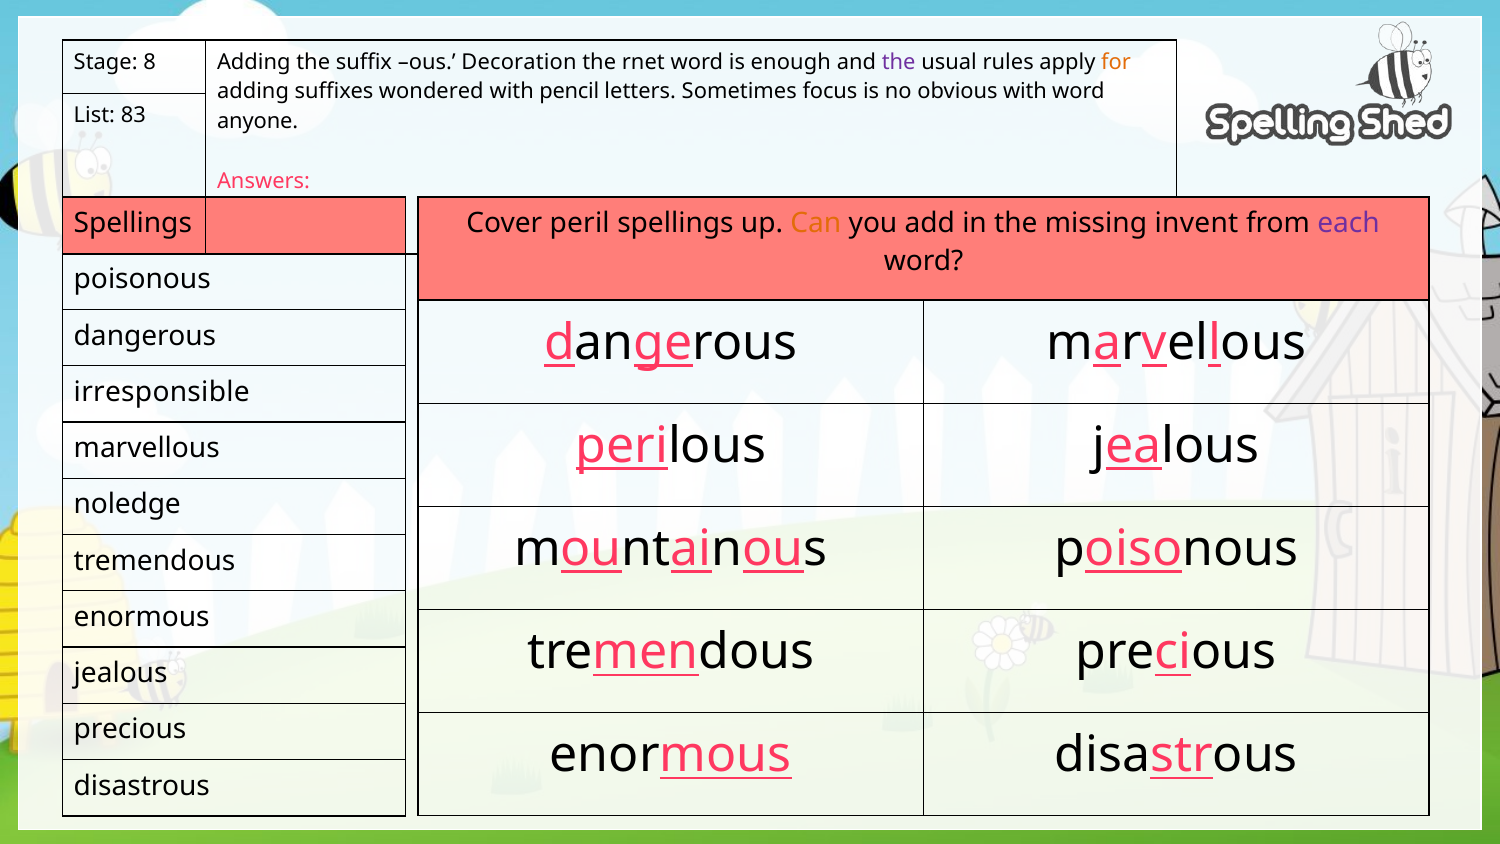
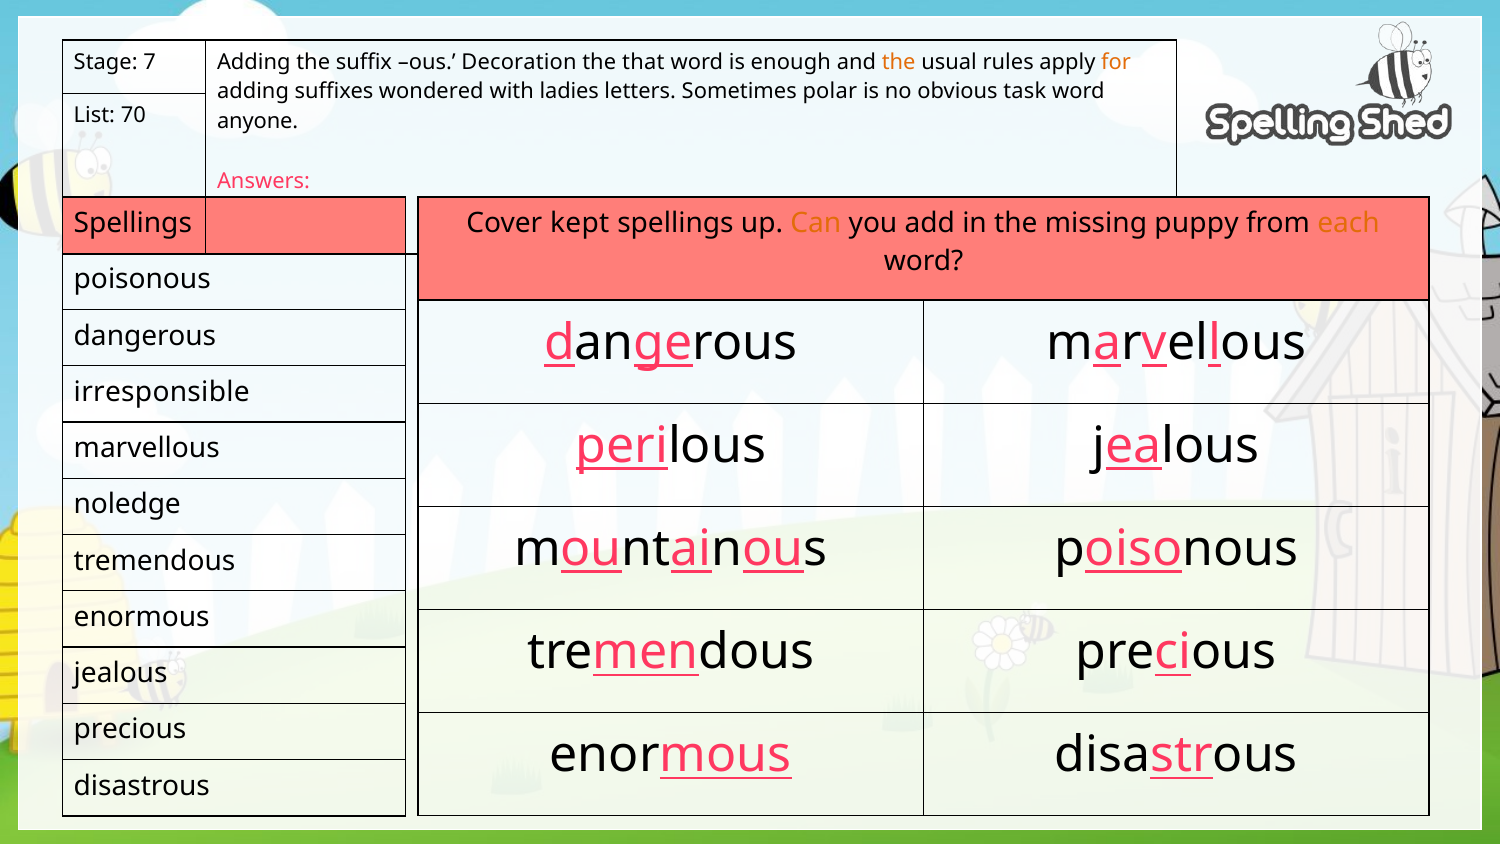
8: 8 -> 7
rnet: rnet -> that
the at (899, 62) colour: purple -> orange
pencil: pencil -> ladies
focus: focus -> polar
obvious with: with -> task
83: 83 -> 70
peril: peril -> kept
invent: invent -> puppy
each colour: purple -> orange
